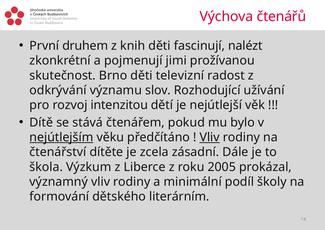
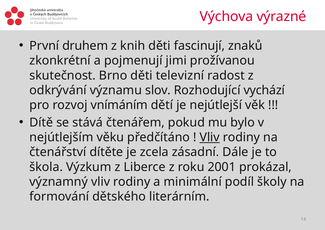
čtenářů: čtenářů -> výrazné
nalézt: nalézt -> znaků
užívání: užívání -> vychází
intenzitou: intenzitou -> vnímáním
nejútlejším underline: present -> none
2005: 2005 -> 2001
